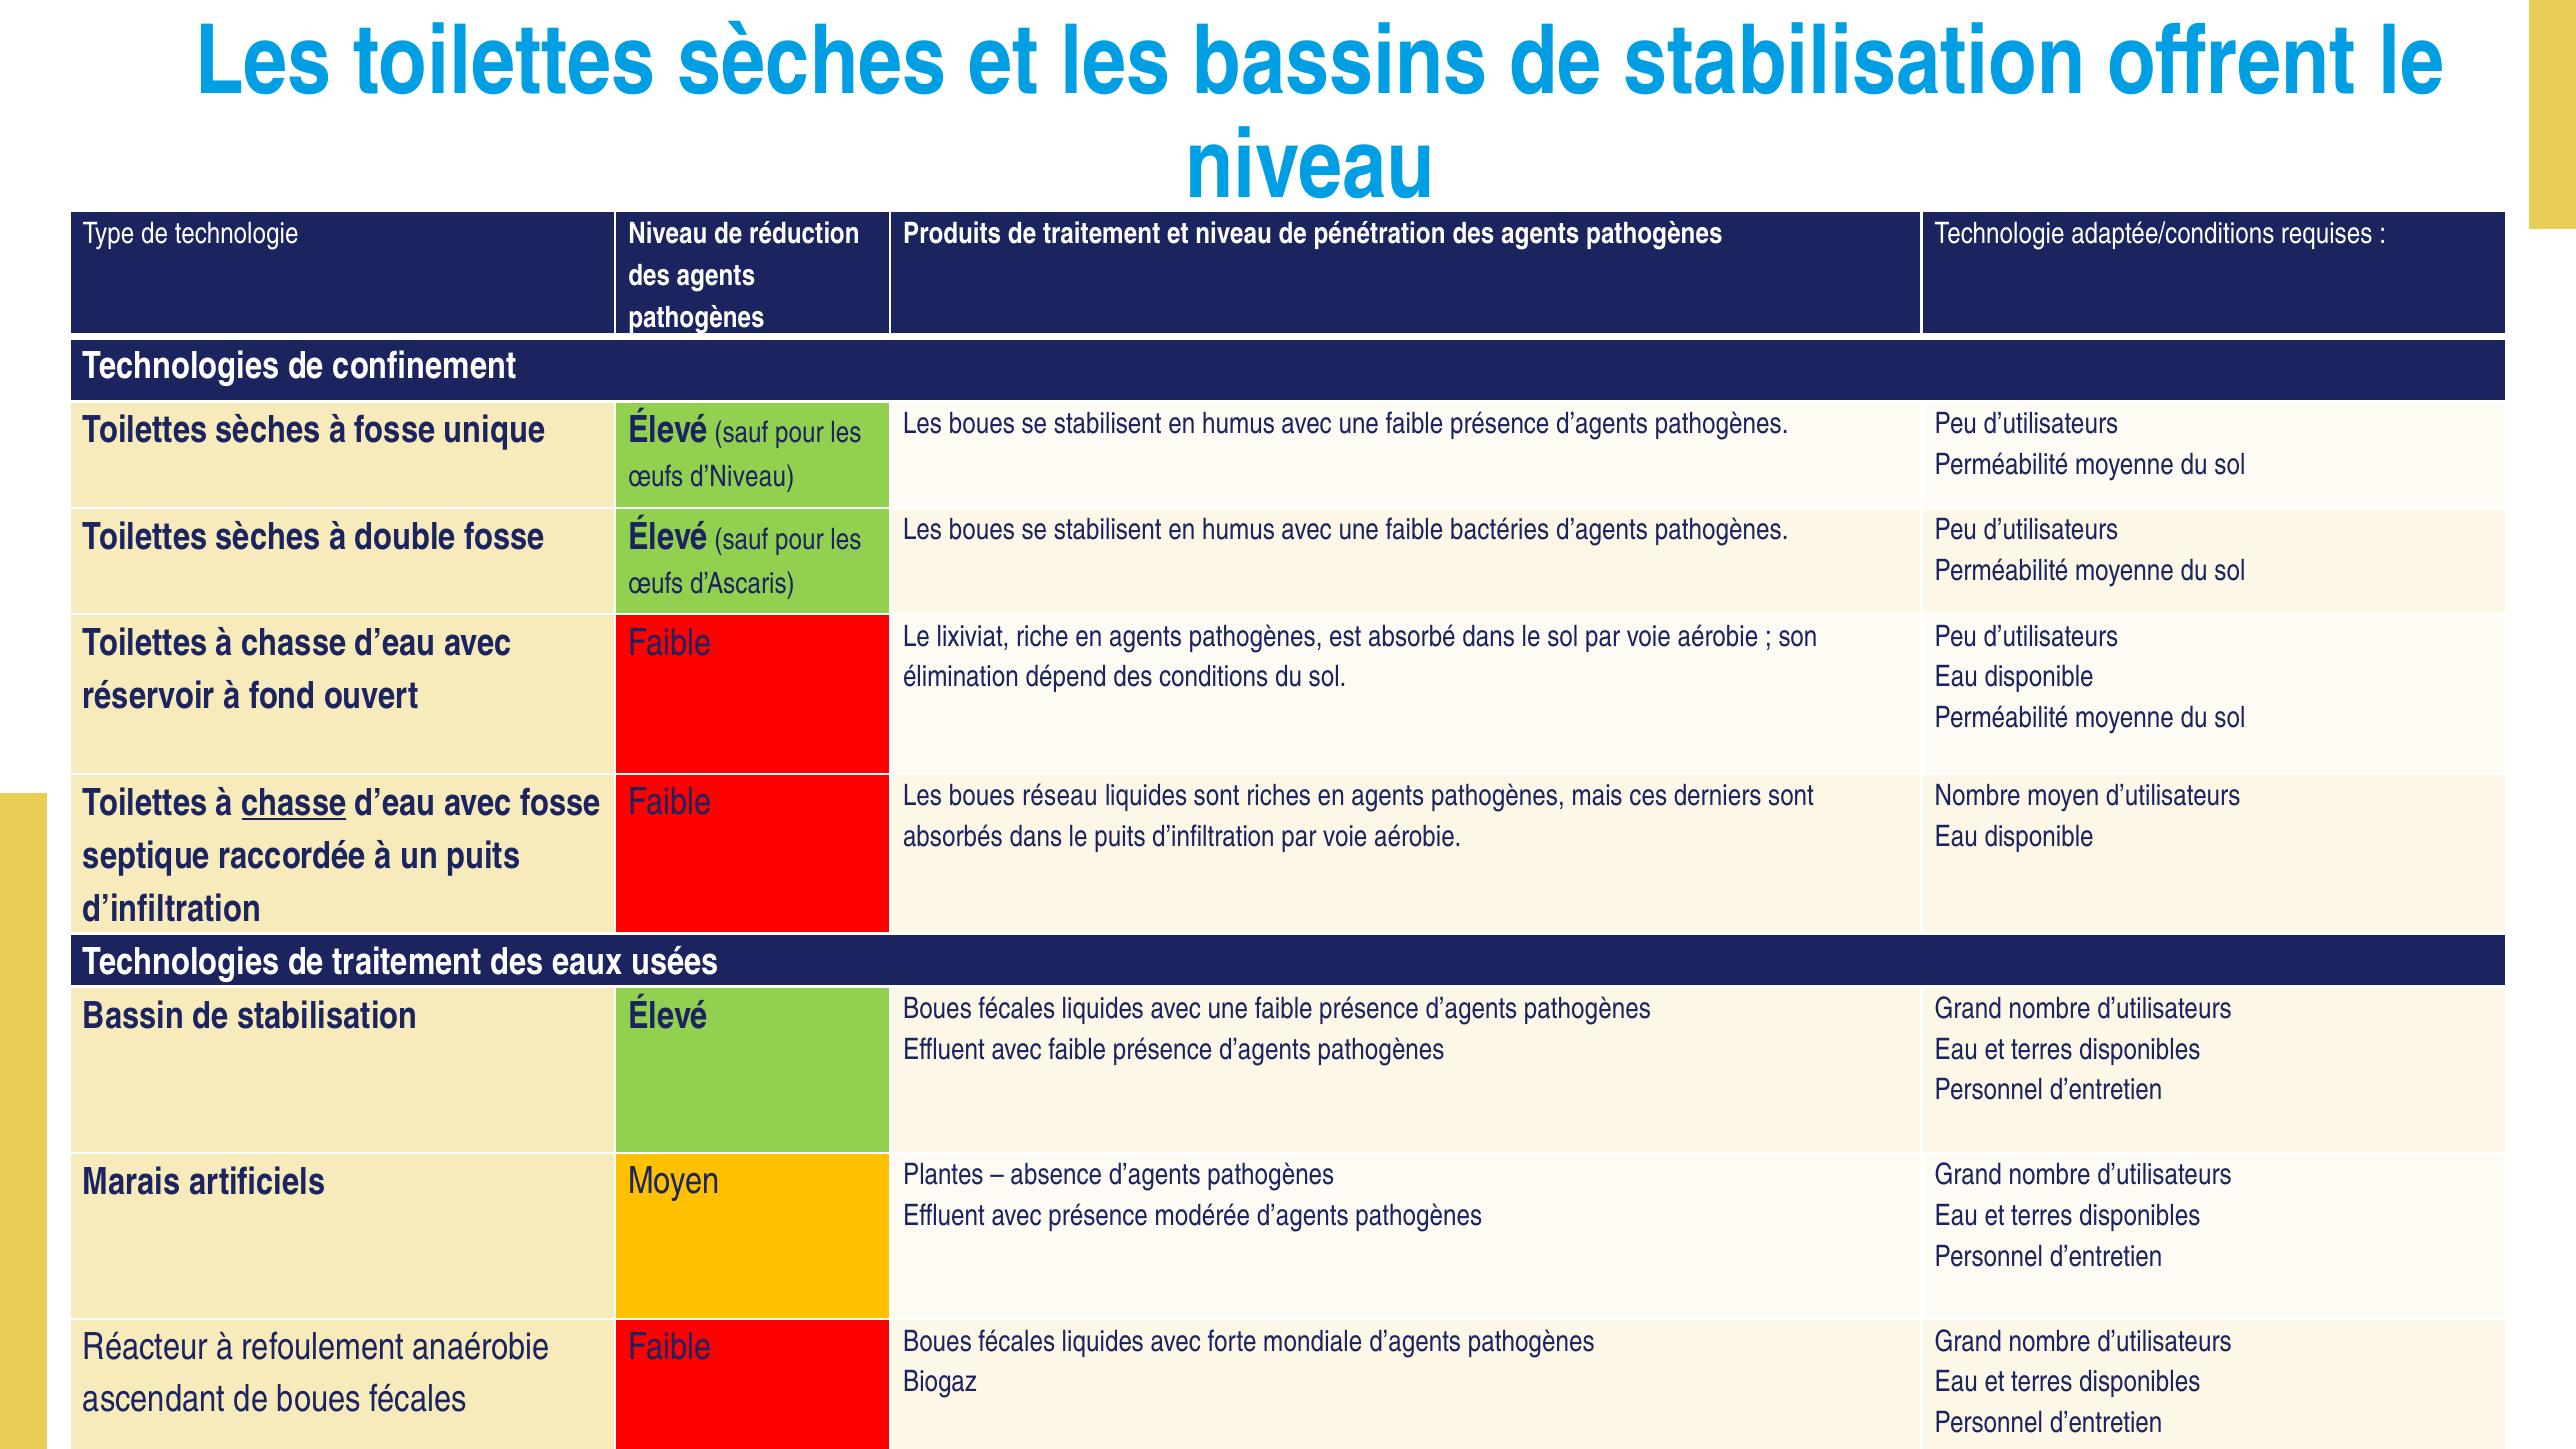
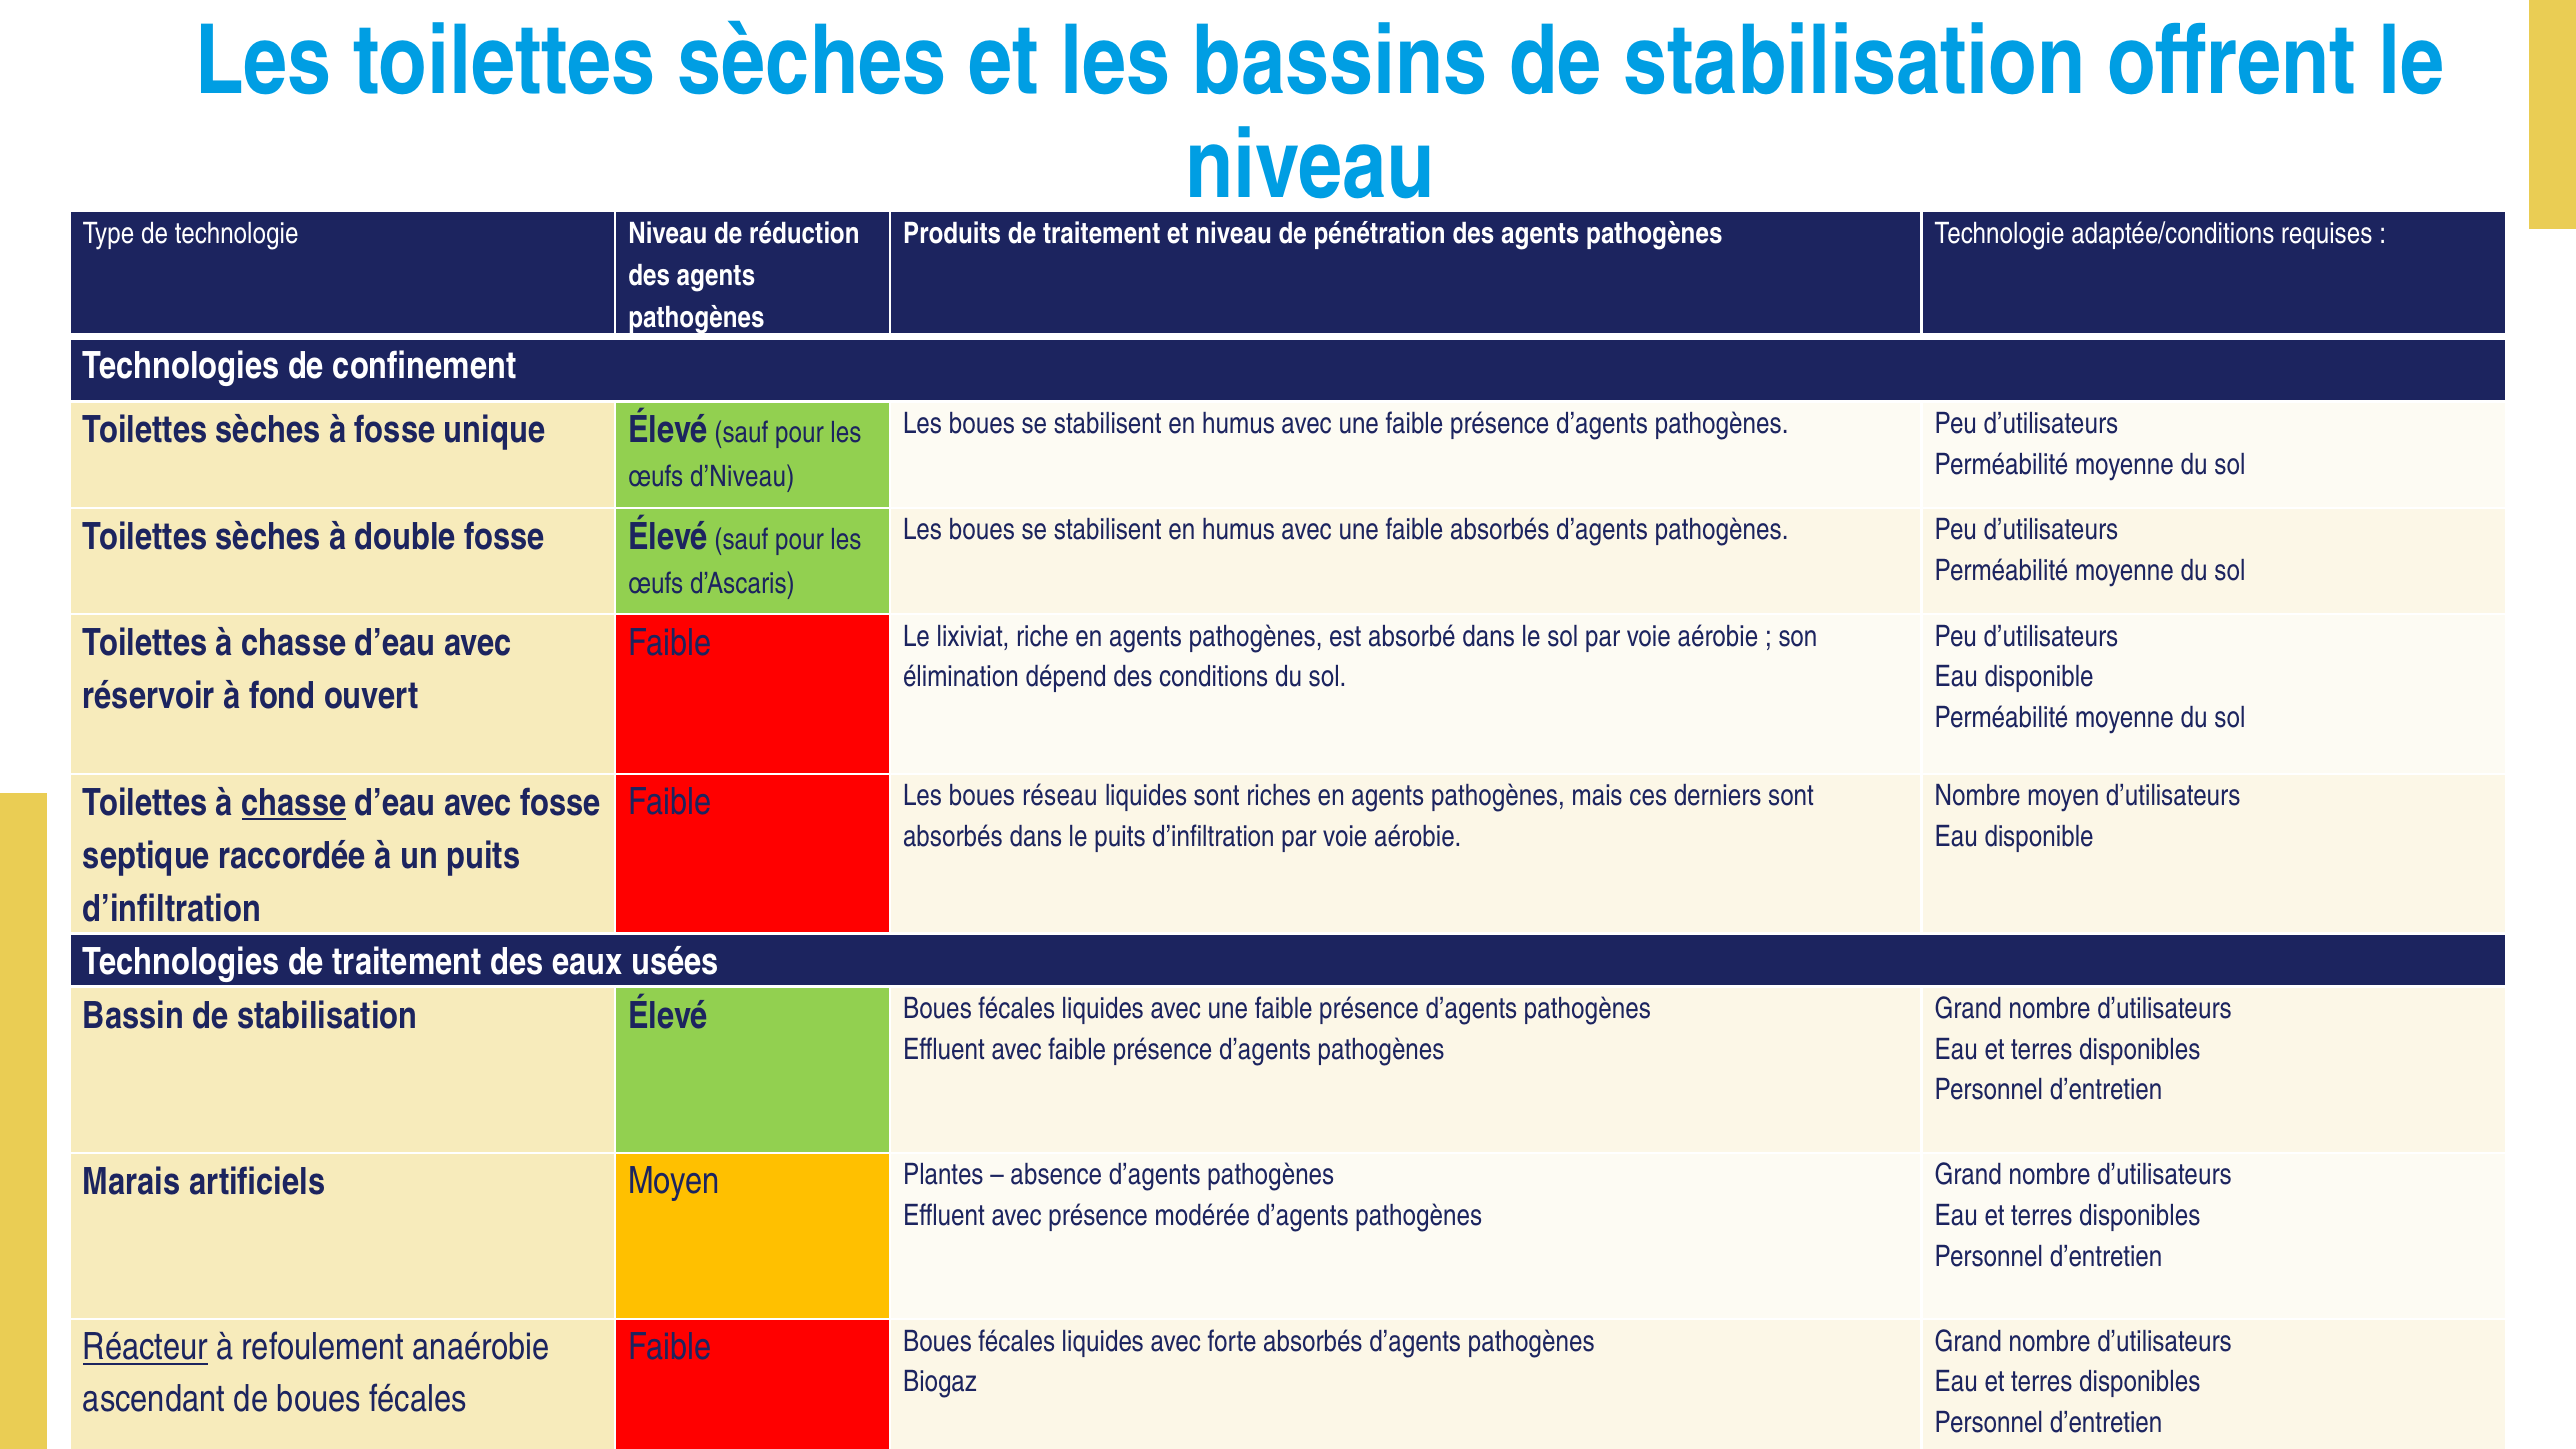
faible bactéries: bactéries -> absorbés
Réacteur underline: none -> present
forte mondiale: mondiale -> absorbés
